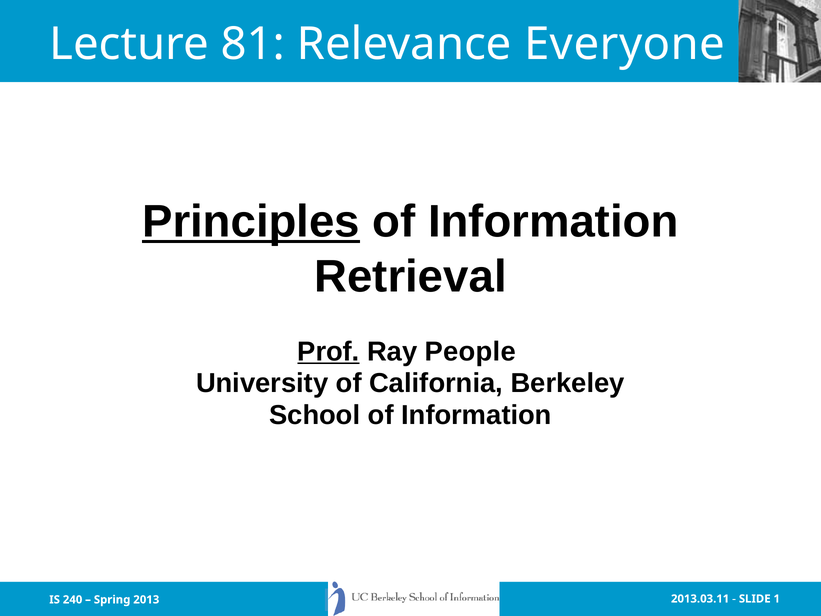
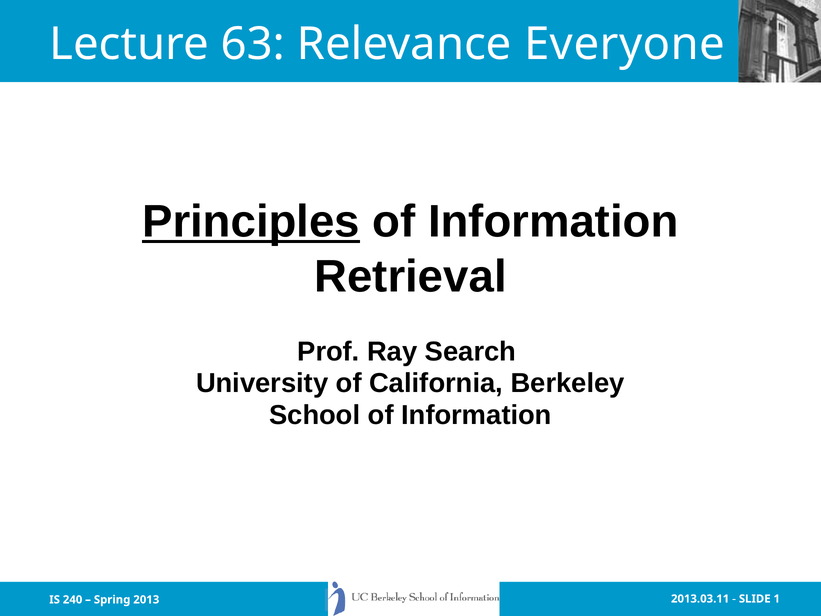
81: 81 -> 63
Prof underline: present -> none
People: People -> Search
